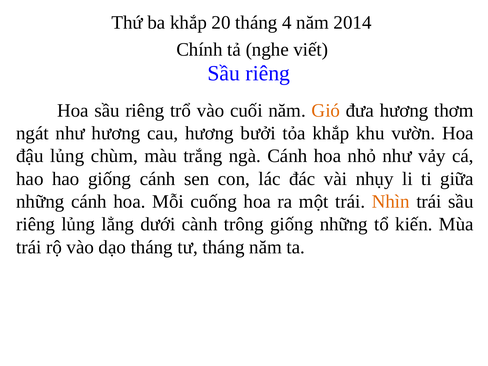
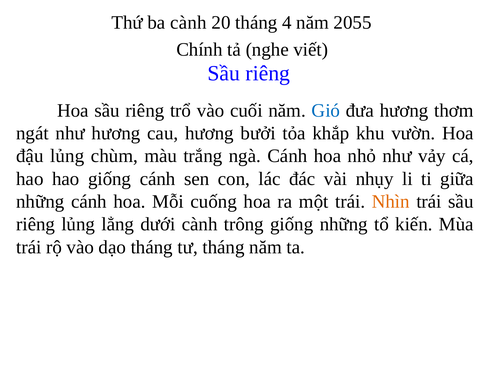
ba khắp: khắp -> cành
2014: 2014 -> 2055
Gió colour: orange -> blue
